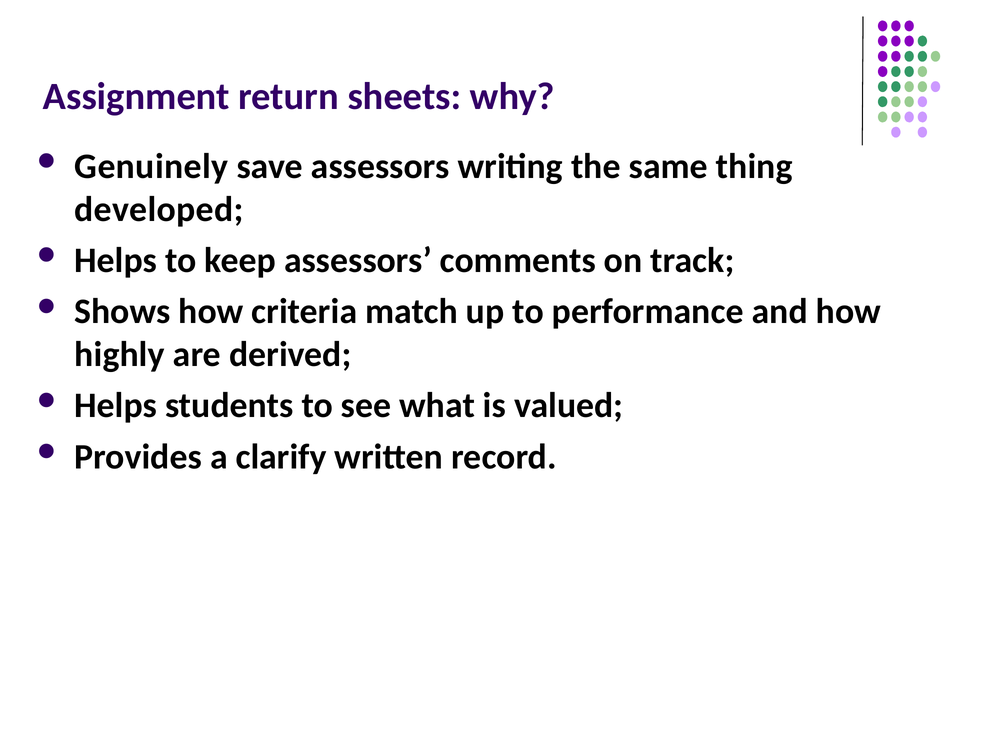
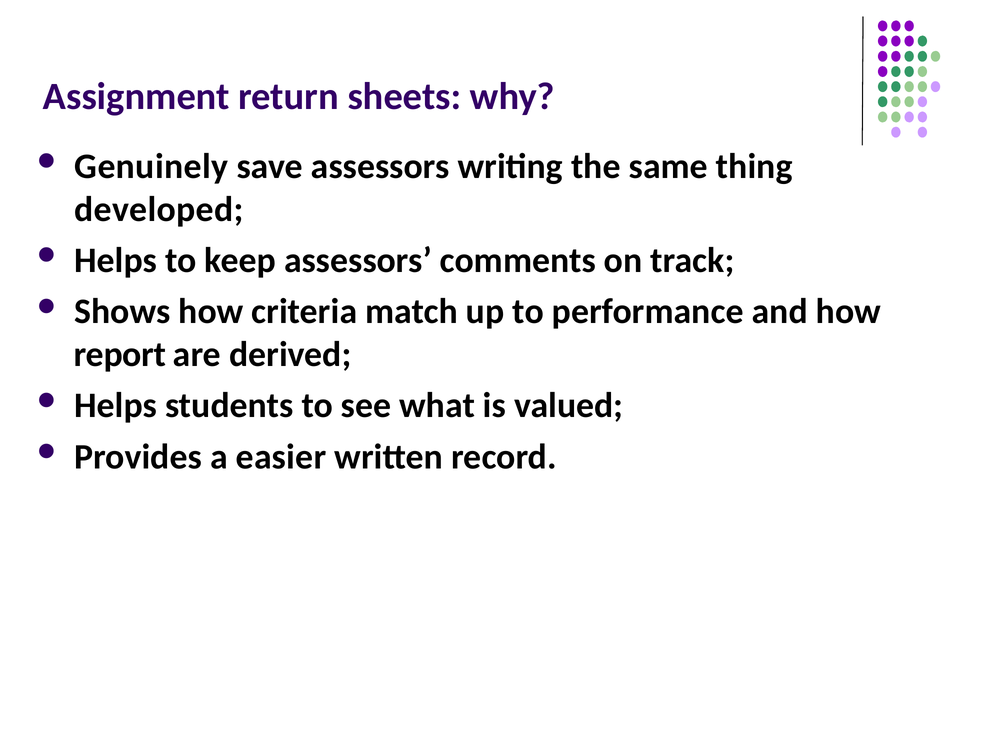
highly: highly -> report
clarify: clarify -> easier
